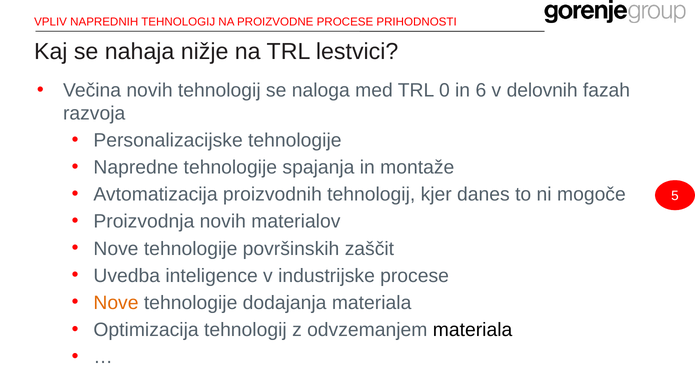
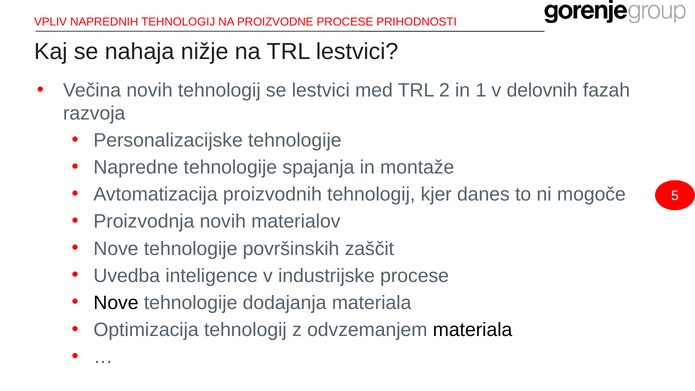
se naloga: naloga -> lestvici
0: 0 -> 2
6: 6 -> 1
Nove at (116, 303) colour: orange -> black
